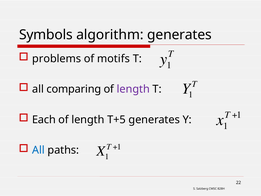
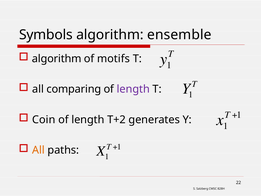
algorithm generates: generates -> ensemble
problems at (57, 59): problems -> algorithm
Each: Each -> Coin
T+5: T+5 -> T+2
All at (38, 150) colour: blue -> orange
